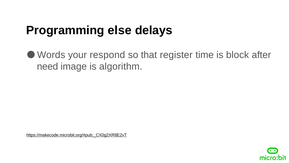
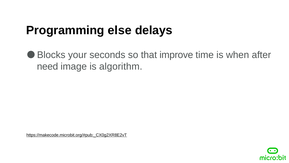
Words: Words -> Blocks
respond: respond -> seconds
register: register -> improve
block: block -> when
